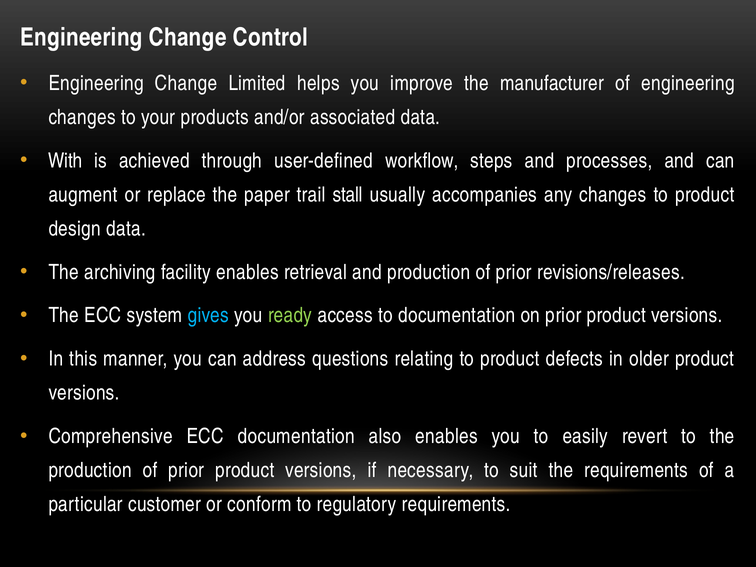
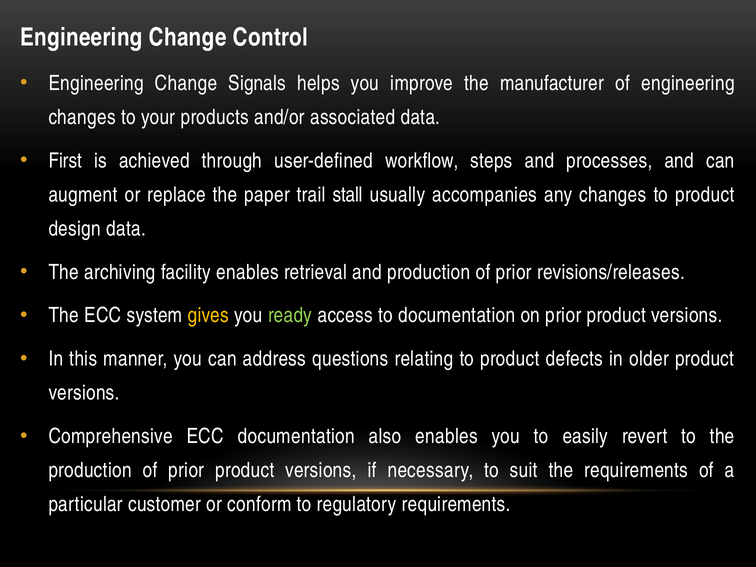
Limited: Limited -> Signals
With: With -> First
gives colour: light blue -> yellow
